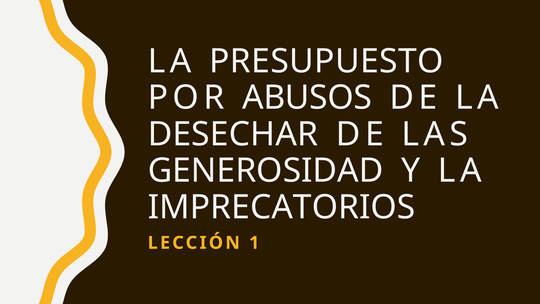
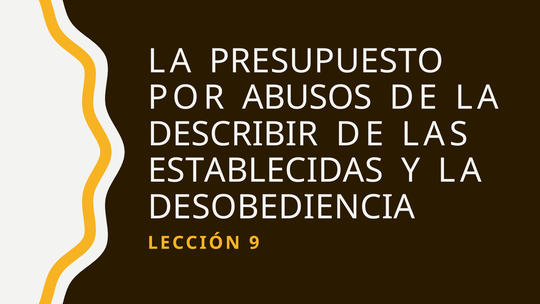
DESECHAR: DESECHAR -> DESCRIBIR
GENEROSIDAD: GENEROSIDAD -> ESTABLECIDAS
IMPRECATORIOS: IMPRECATORIOS -> DESOBEDIENCIA
1: 1 -> 9
